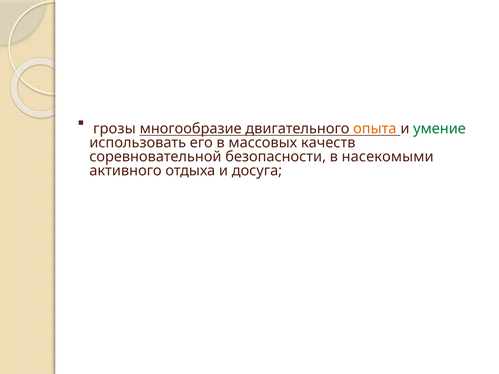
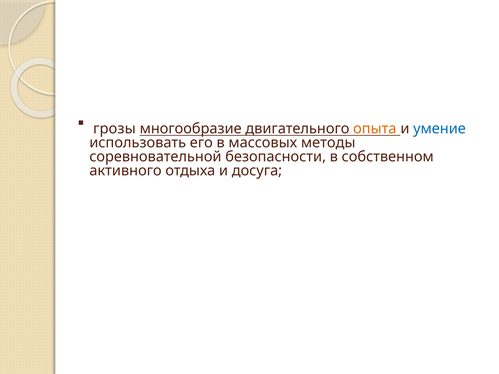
умение colour: green -> blue
качеств: качеств -> методы
насекомыми: насекомыми -> собственном
